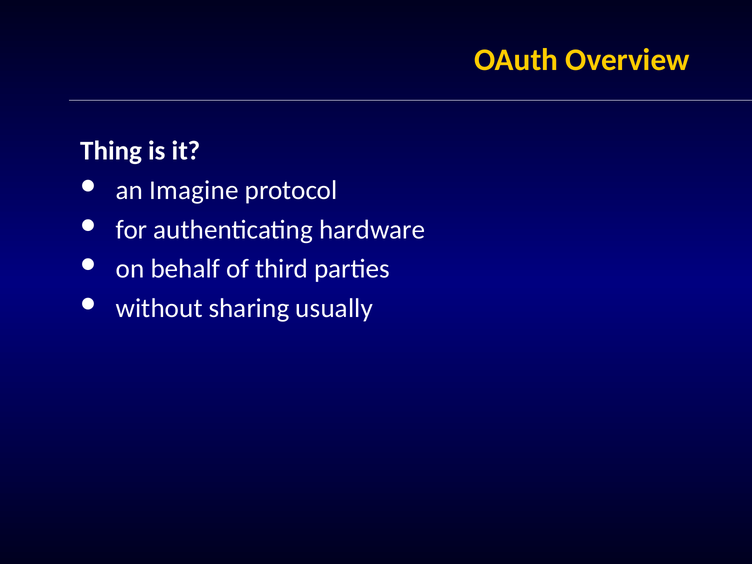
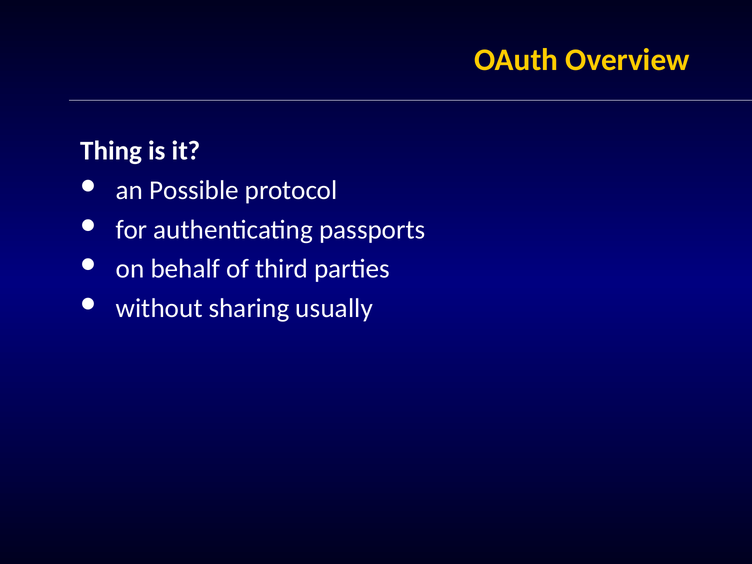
Imagine: Imagine -> Possible
hardware: hardware -> passports
